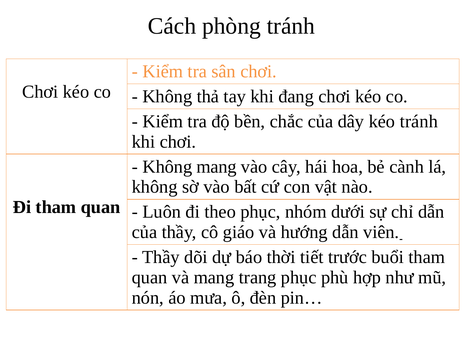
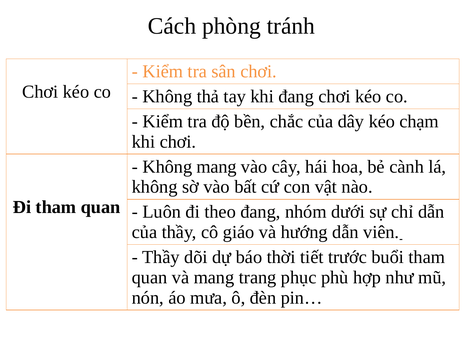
kéo tránh: tránh -> chạm
theo phục: phục -> đang
